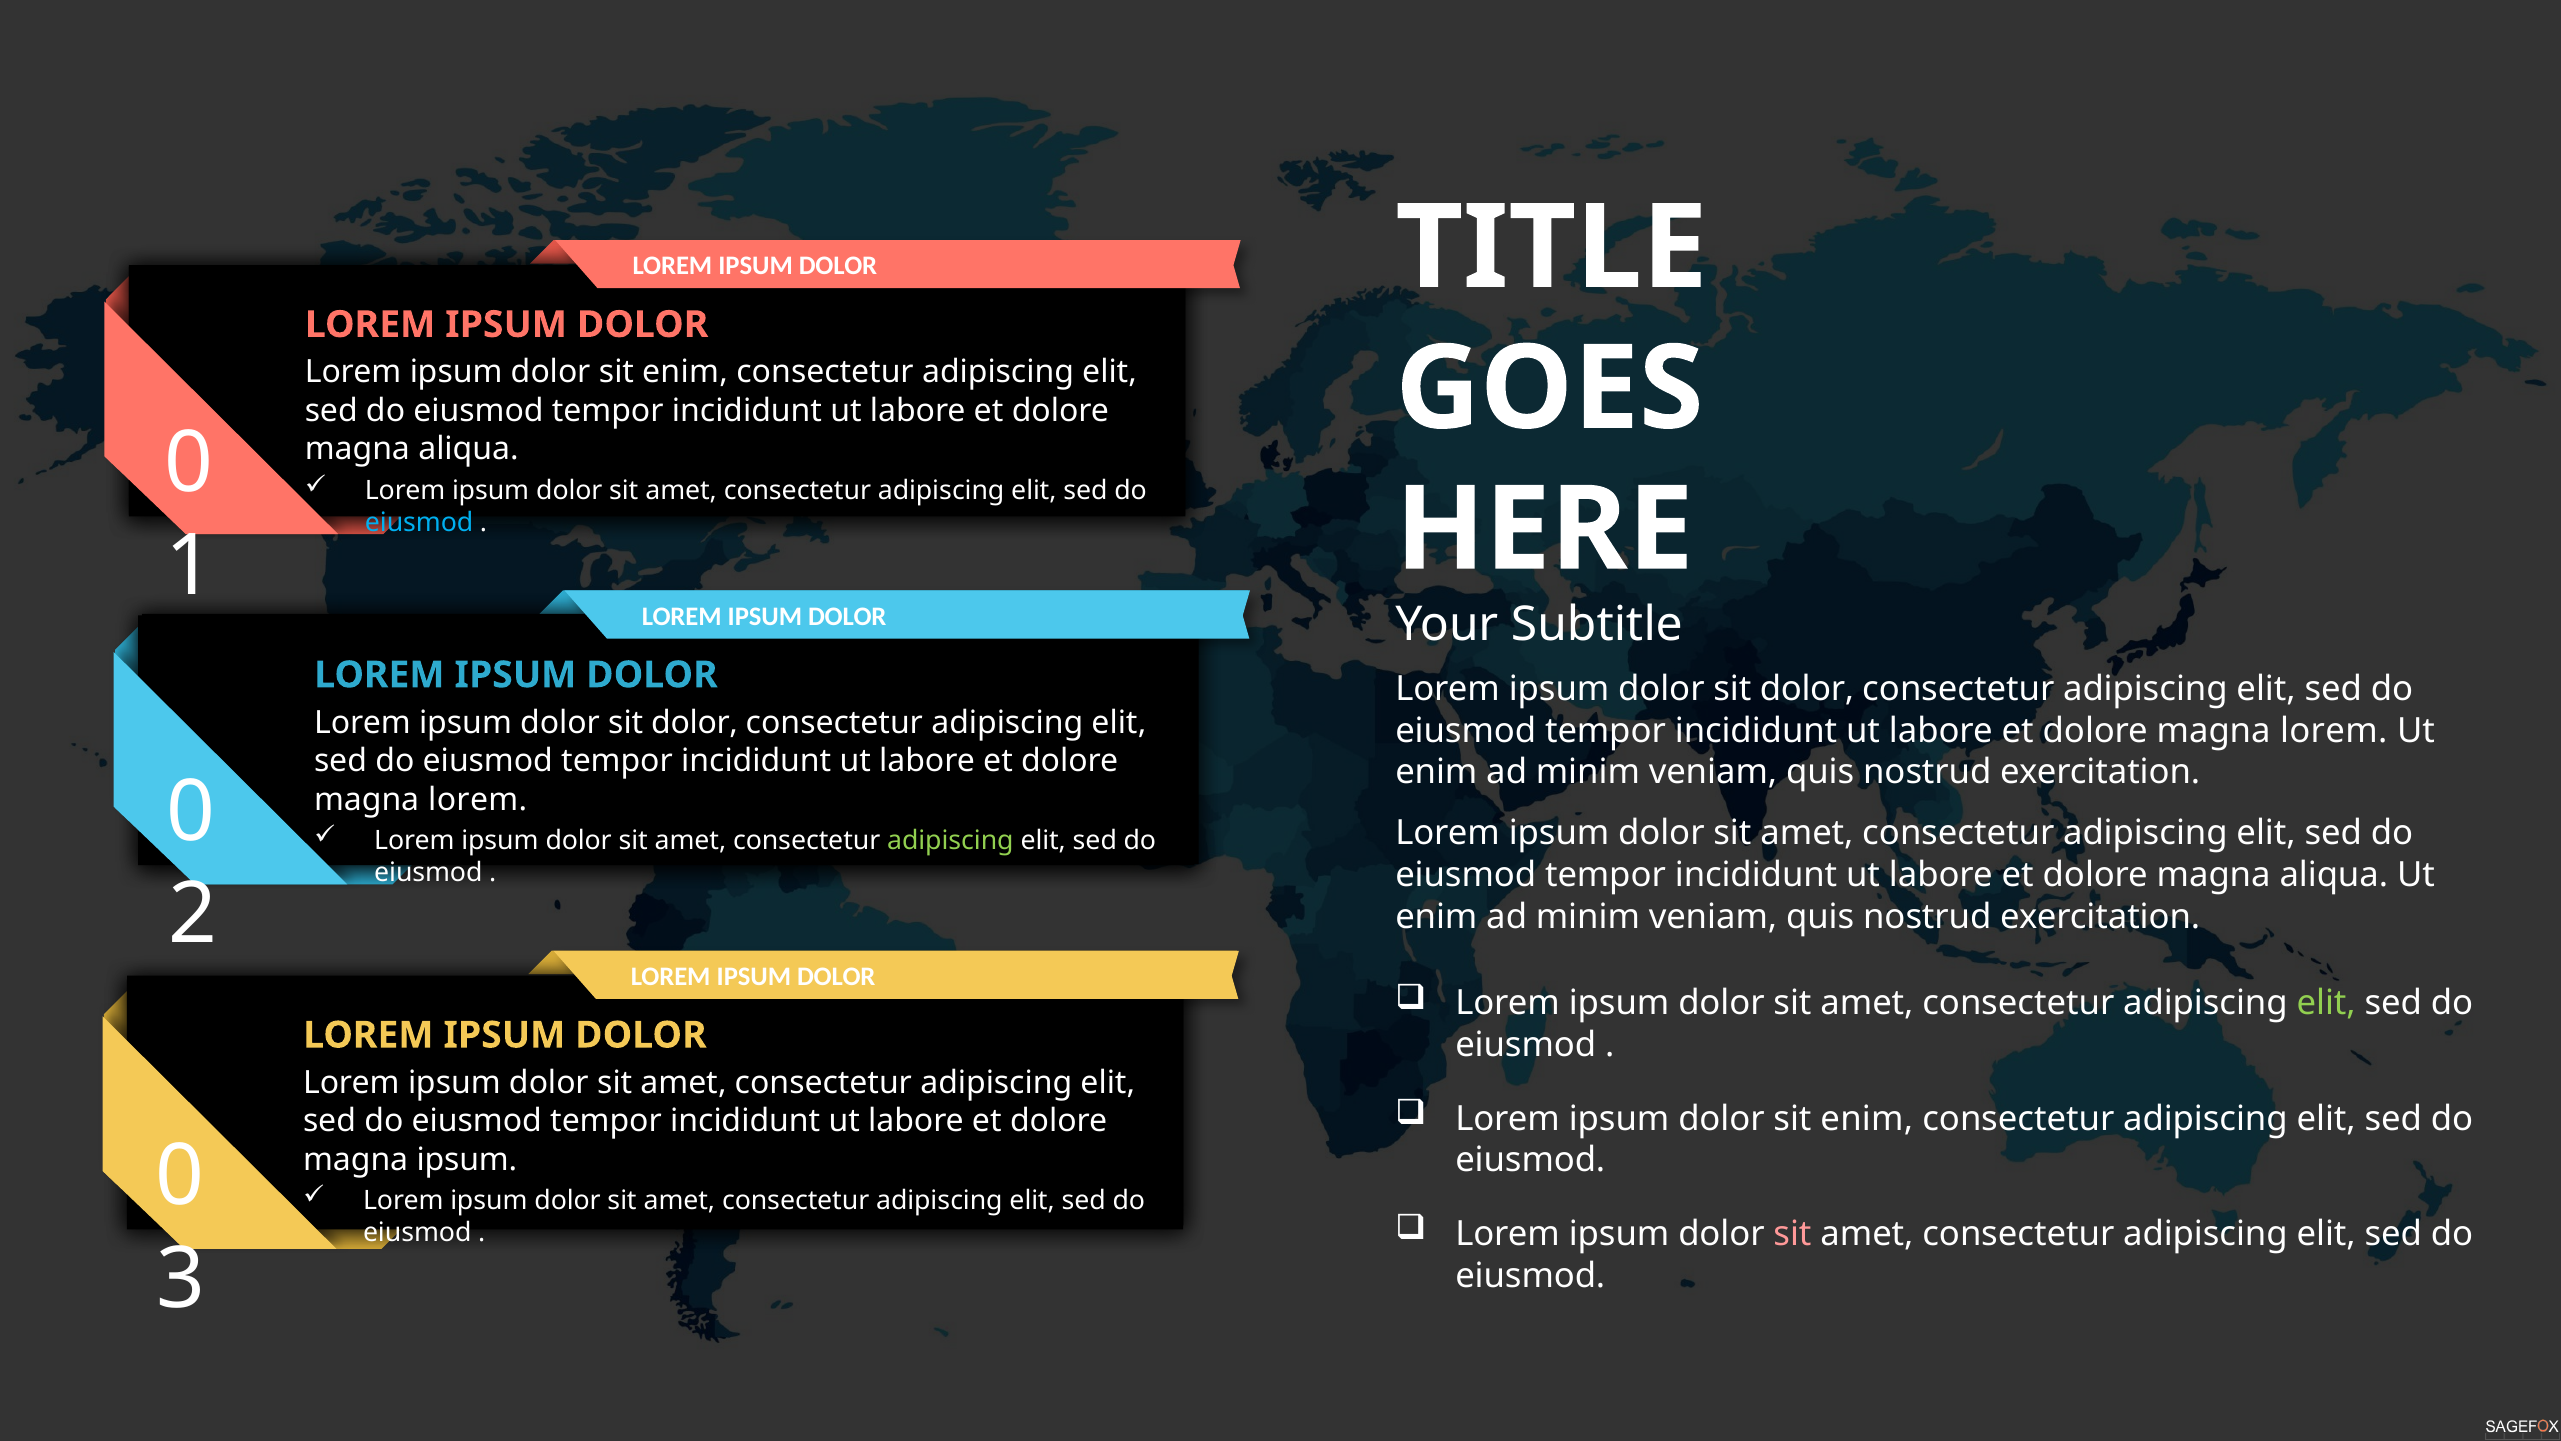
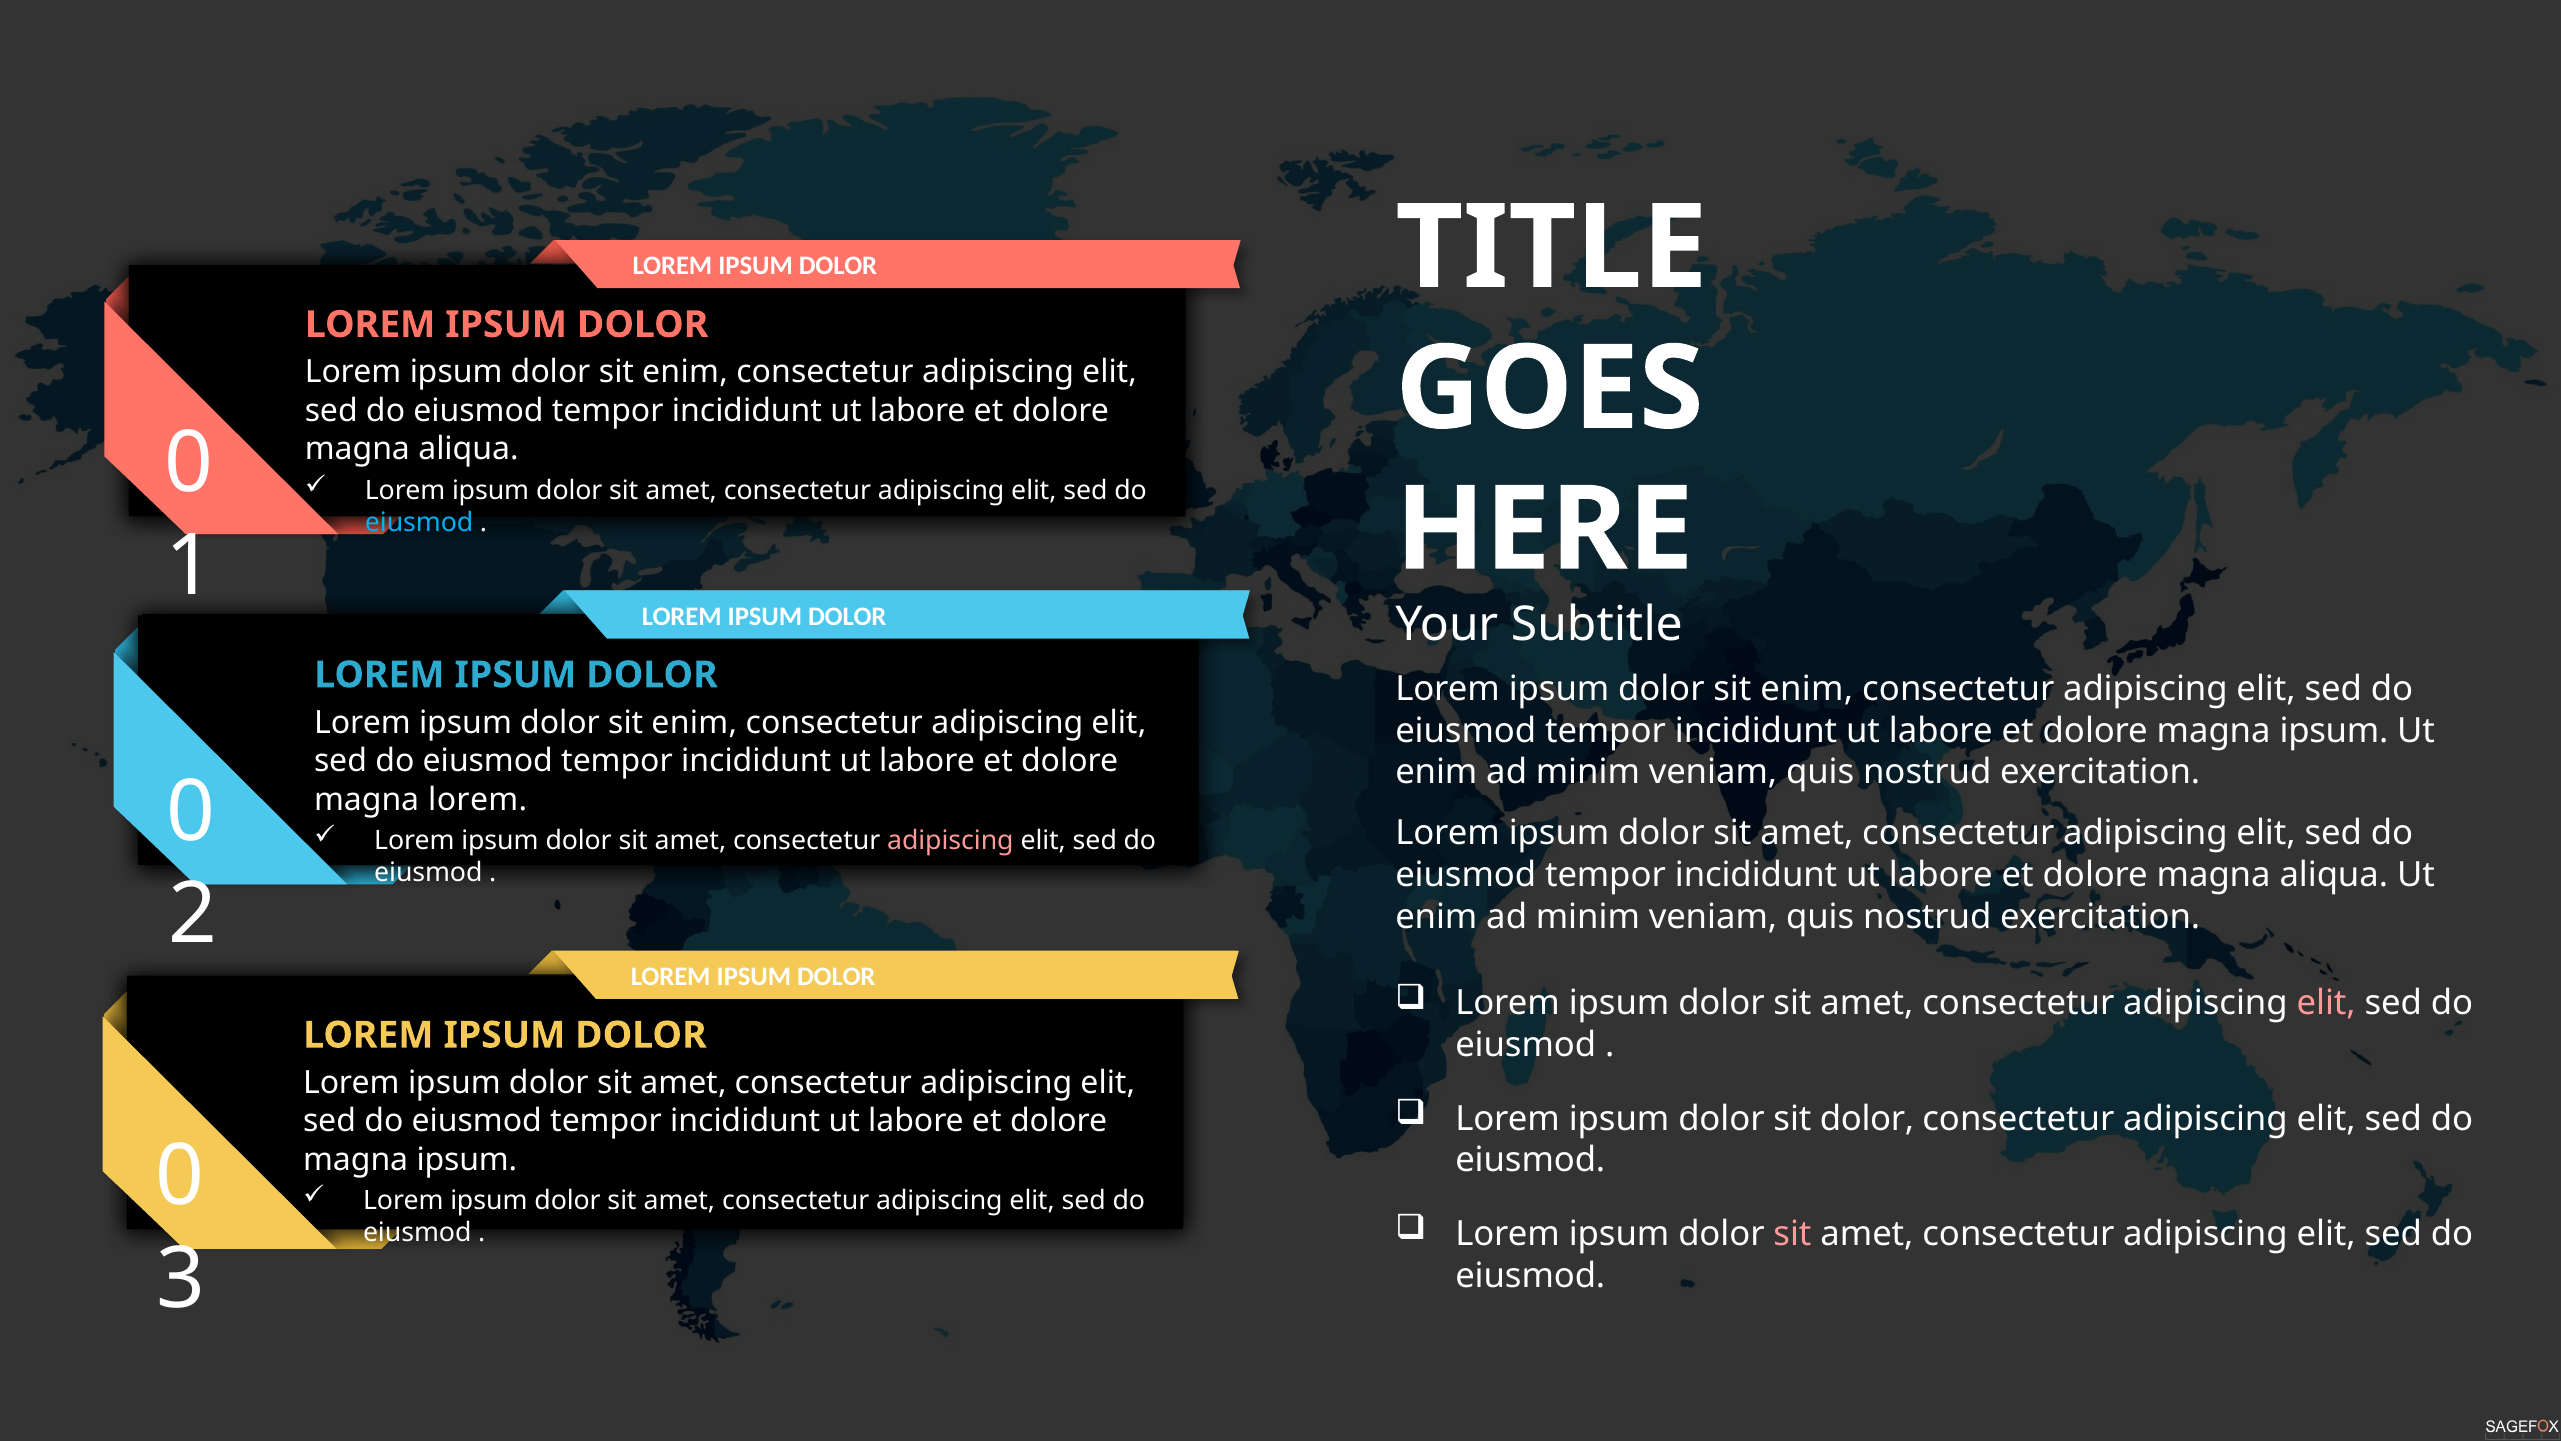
dolor at (1807, 689): dolor -> enim
dolor at (695, 722): dolor -> enim
lorem at (2334, 731): lorem -> ipsum
adipiscing at (950, 841) colour: light green -> pink
elit at (2326, 1003) colour: light green -> pink
enim at (1867, 1118): enim -> dolor
